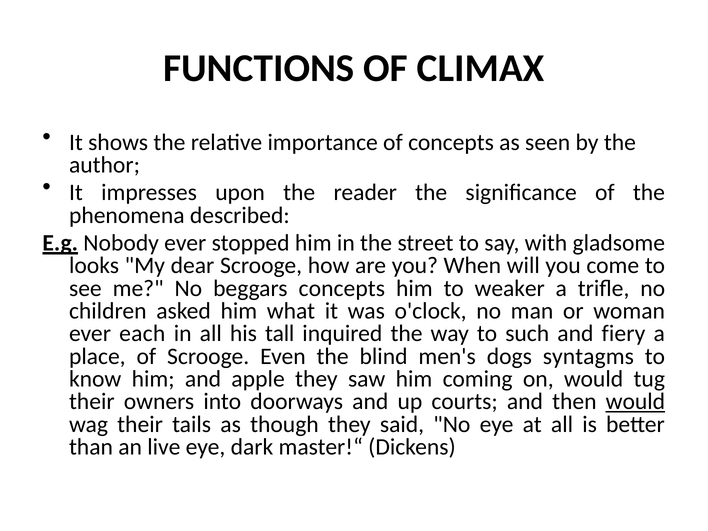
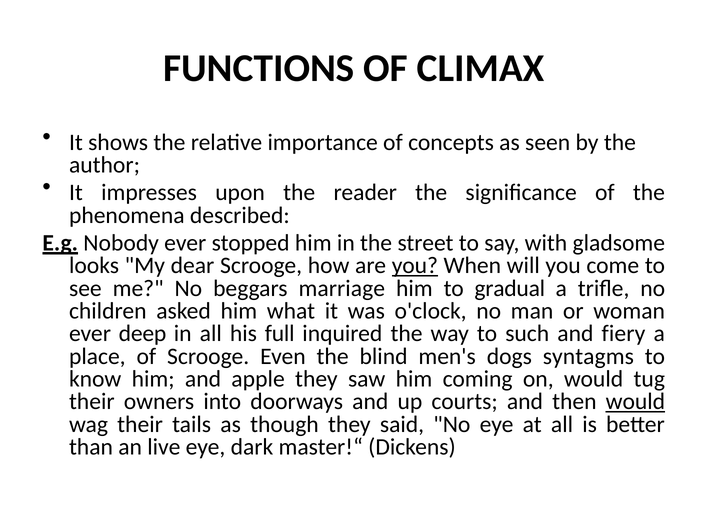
you at (415, 266) underline: none -> present
beggars concepts: concepts -> marriage
weaker: weaker -> gradual
each: each -> deep
tall: tall -> full
